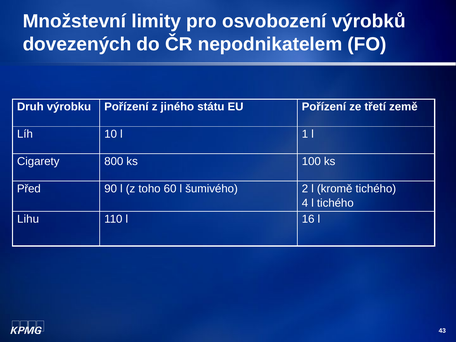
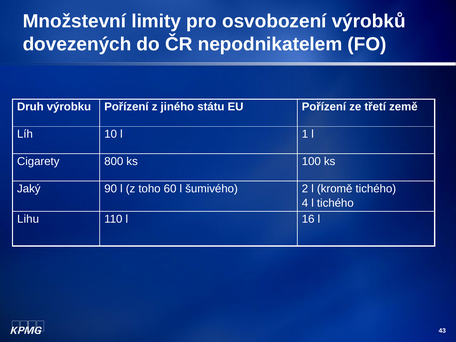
Před: Před -> Jaký
